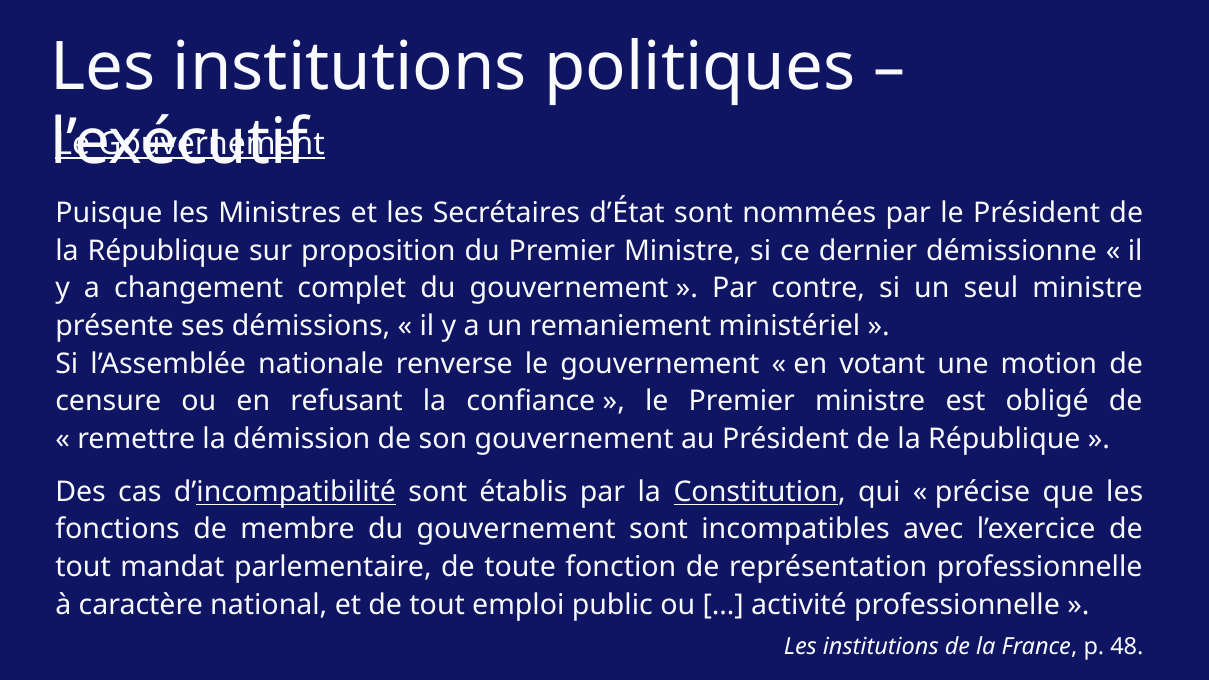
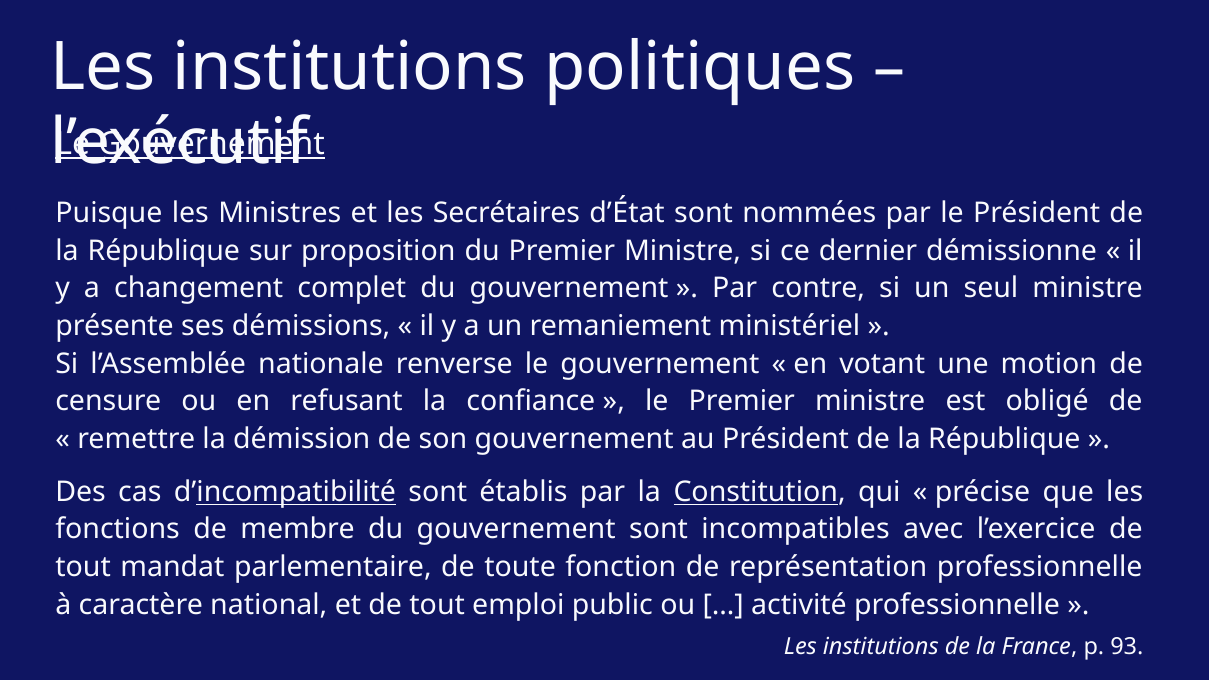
48: 48 -> 93
